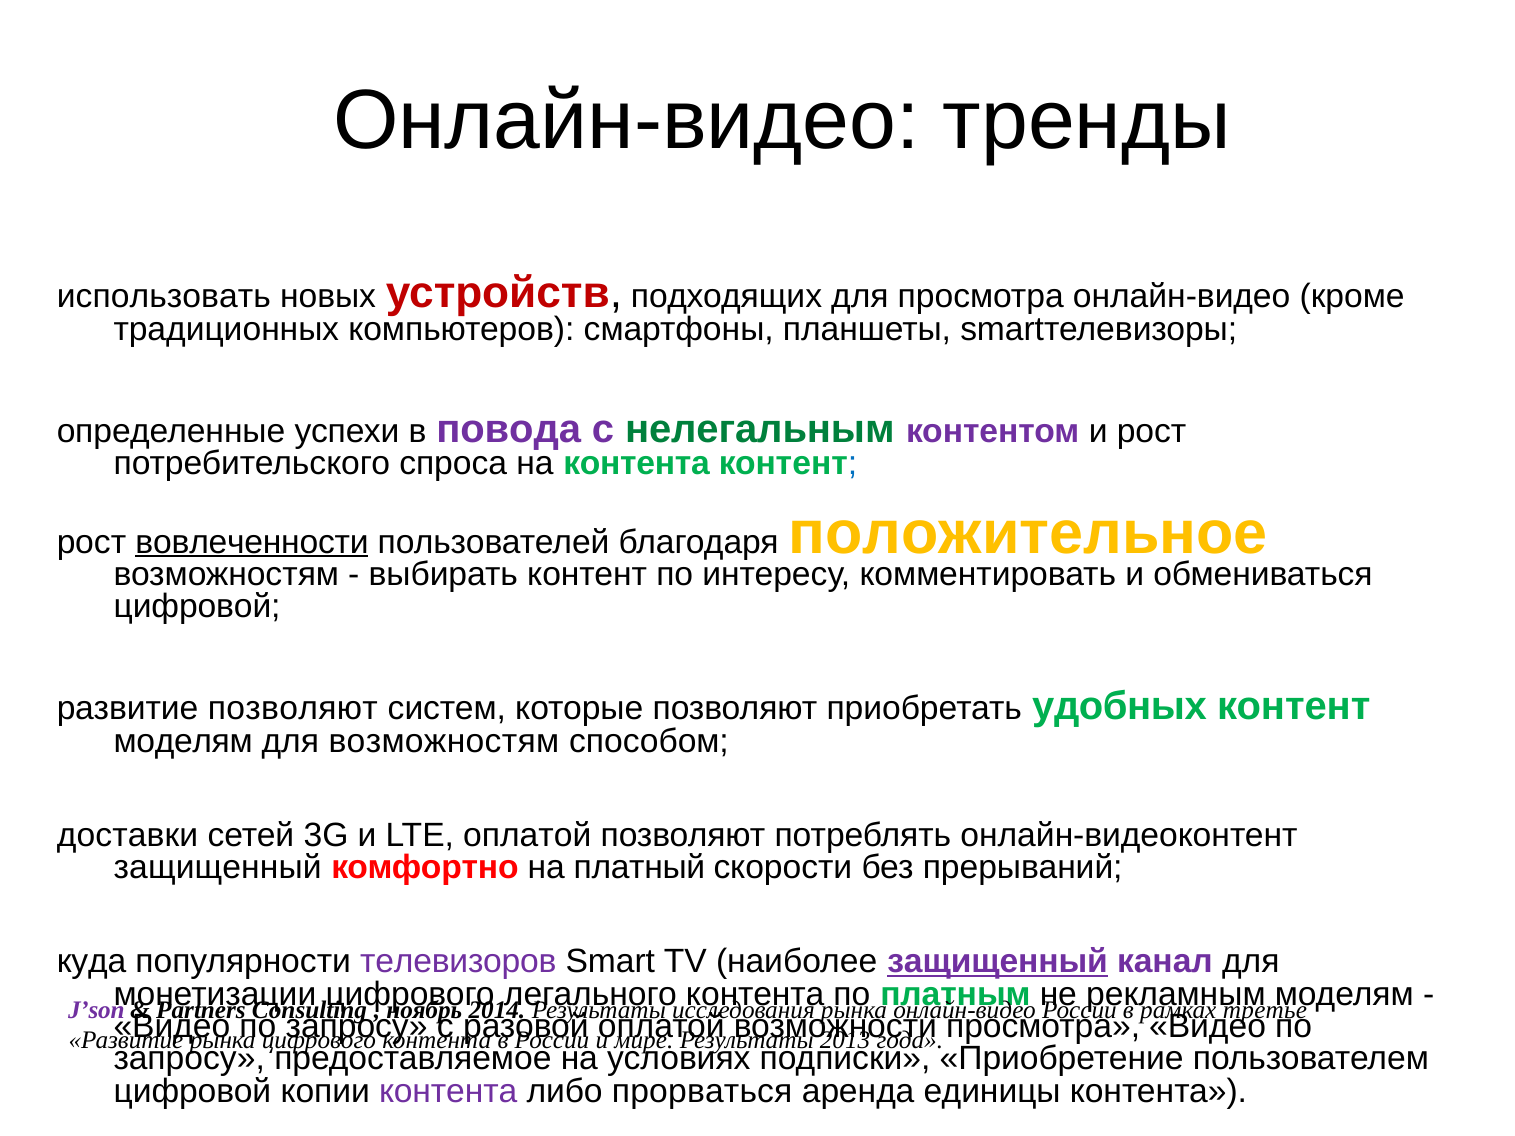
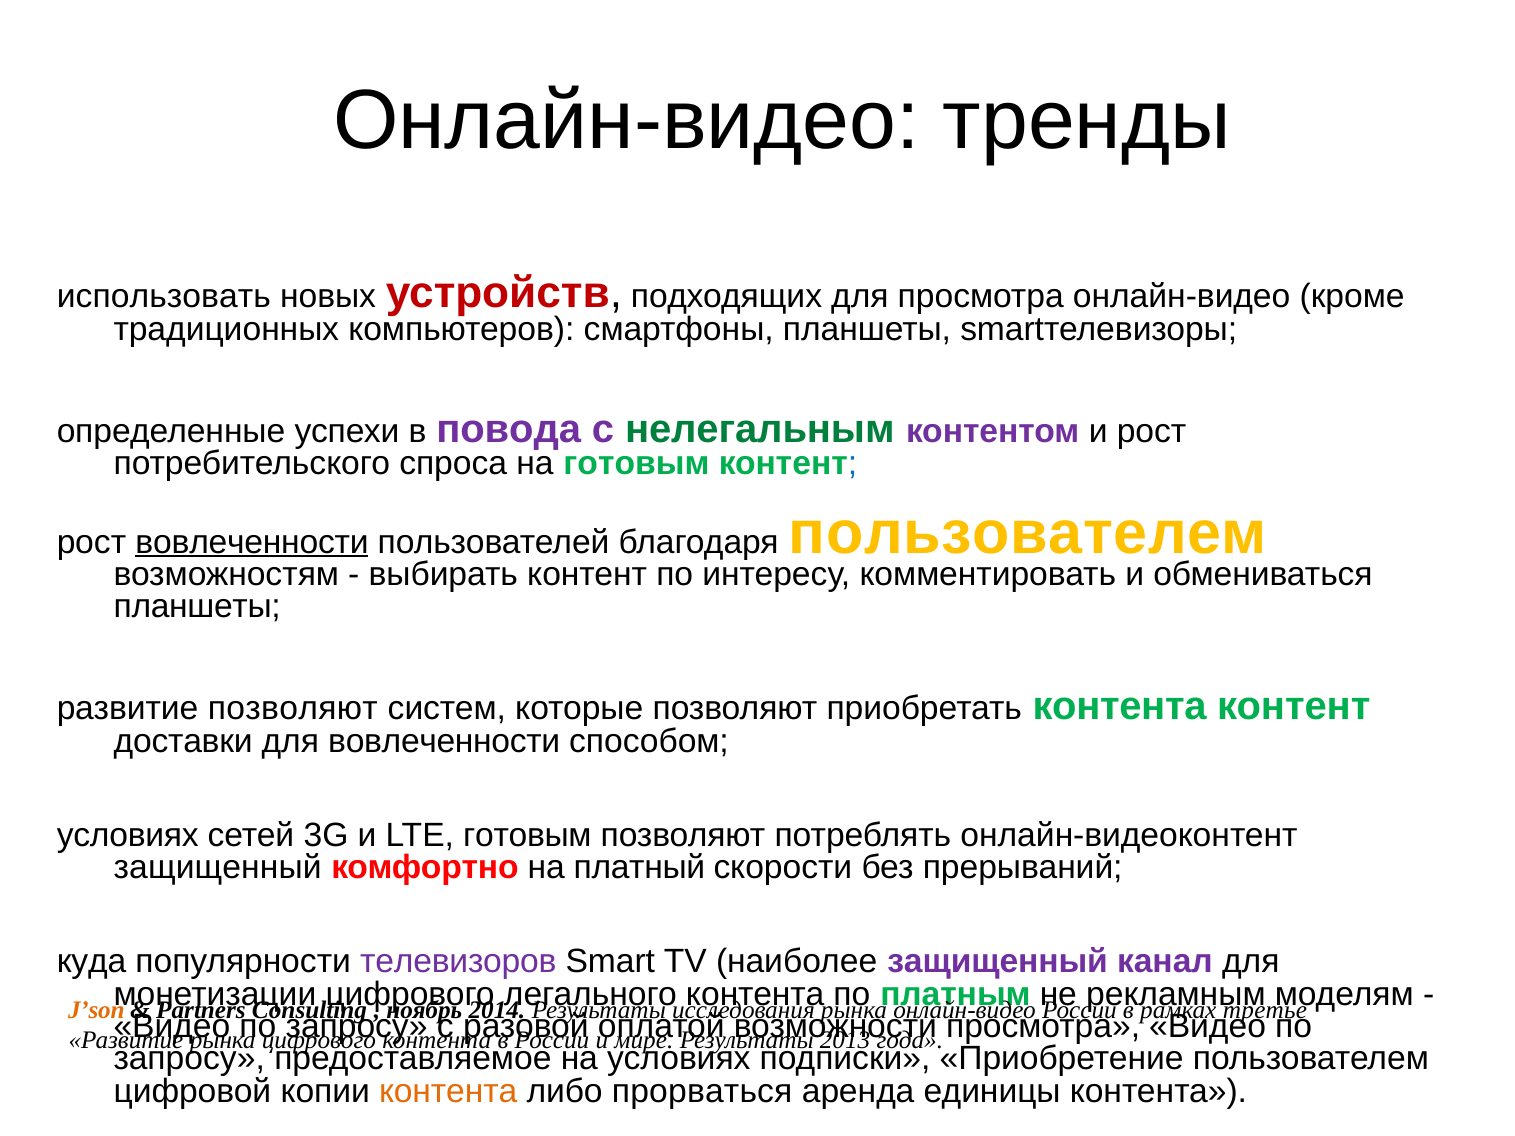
на контента: контента -> готовым
благодаря положительное: положительное -> пользователем
цифровой at (197, 607): цифровой -> планшеты
приобретать удобных: удобных -> контента
моделям at (183, 741): моделям -> доставки
для возможностям: возможностям -> вовлеченности
доставки at (128, 835): доставки -> условиях
LTE оплатой: оплатой -> готовым
защищенный at (998, 962) underline: present -> none
J’son colour: purple -> orange
контента at (448, 1091) colour: purple -> orange
